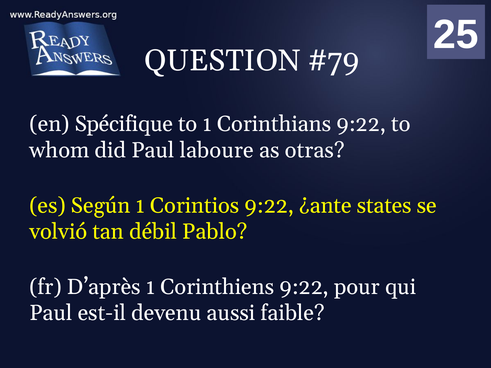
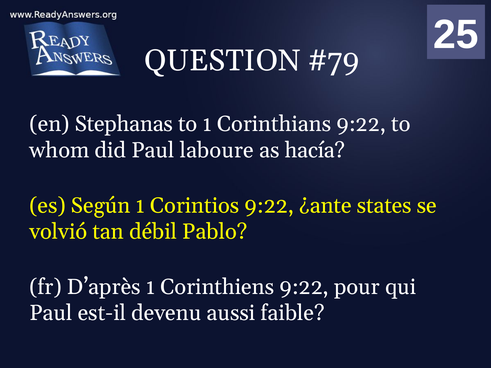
Spécifique: Spécifique -> Stephanas
otras: otras -> hacía
